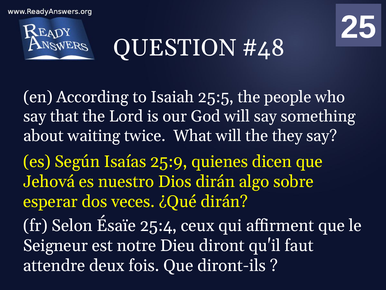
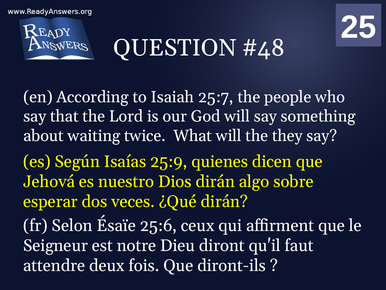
25:5: 25:5 -> 25:7
25:4: 25:4 -> 25:6
